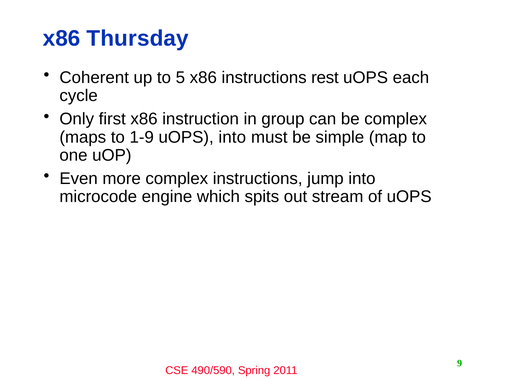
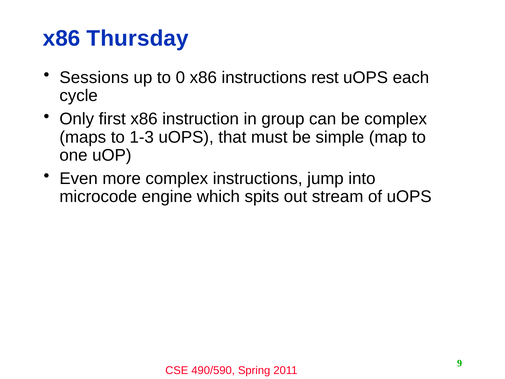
Coherent: Coherent -> Sessions
5: 5 -> 0
1-9: 1-9 -> 1-3
uOPS into: into -> that
